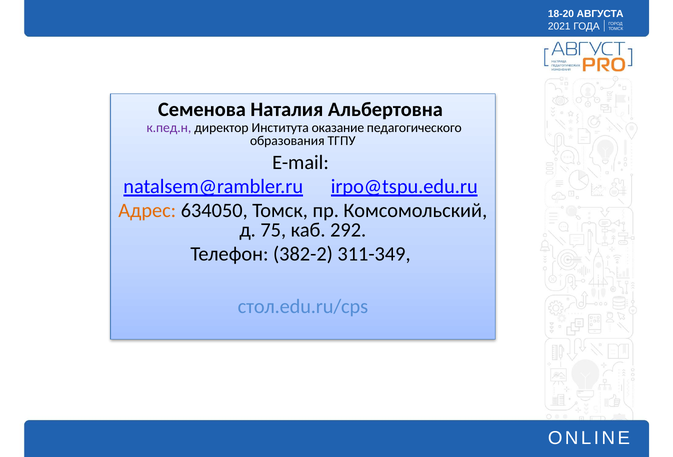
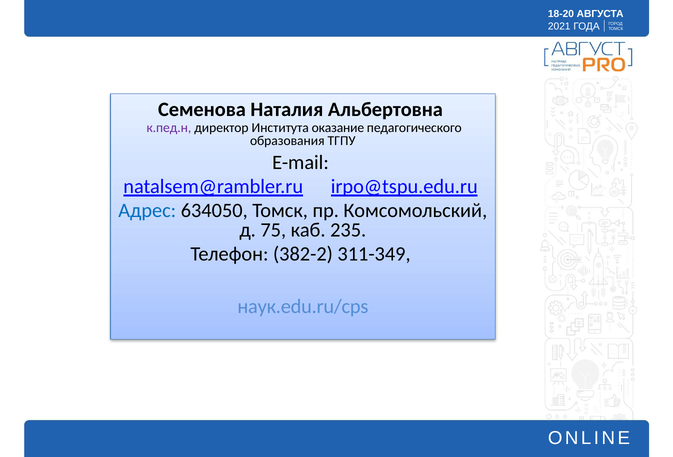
Адрес colour: orange -> blue
292: 292 -> 235
стол.edu.ru/cps: стол.edu.ru/cps -> наук.edu.ru/cps
